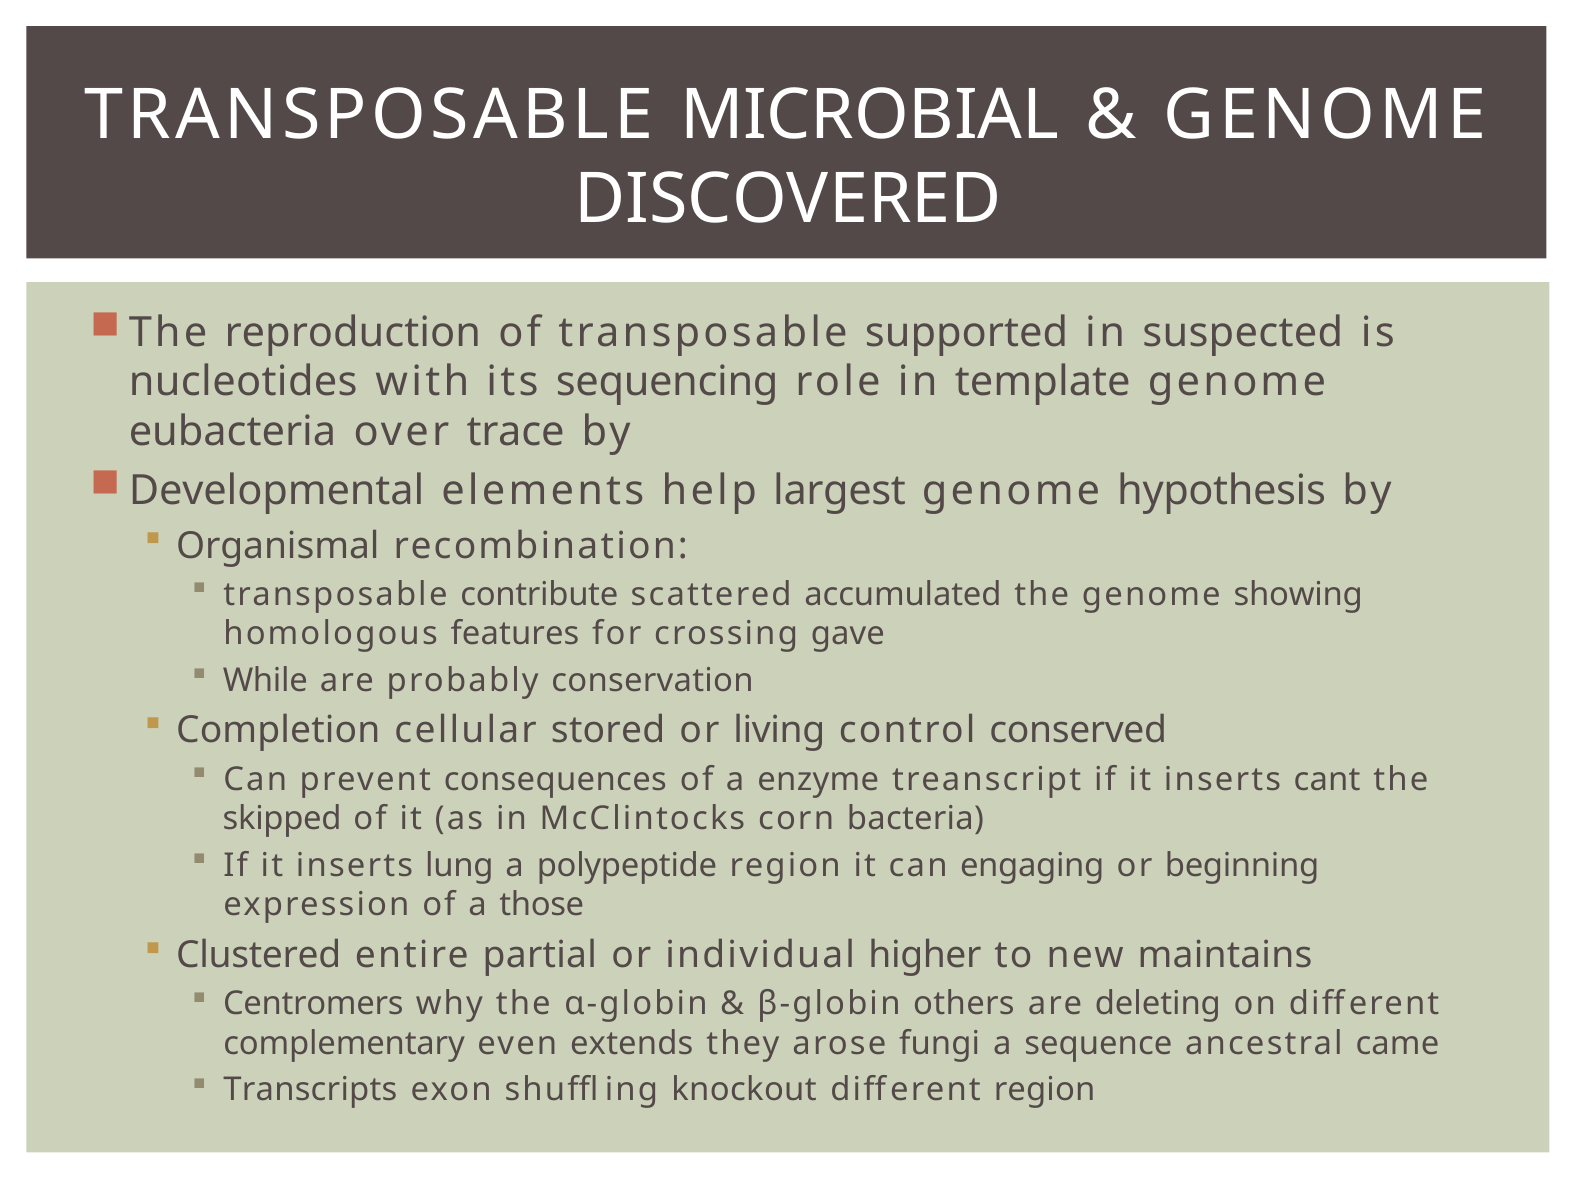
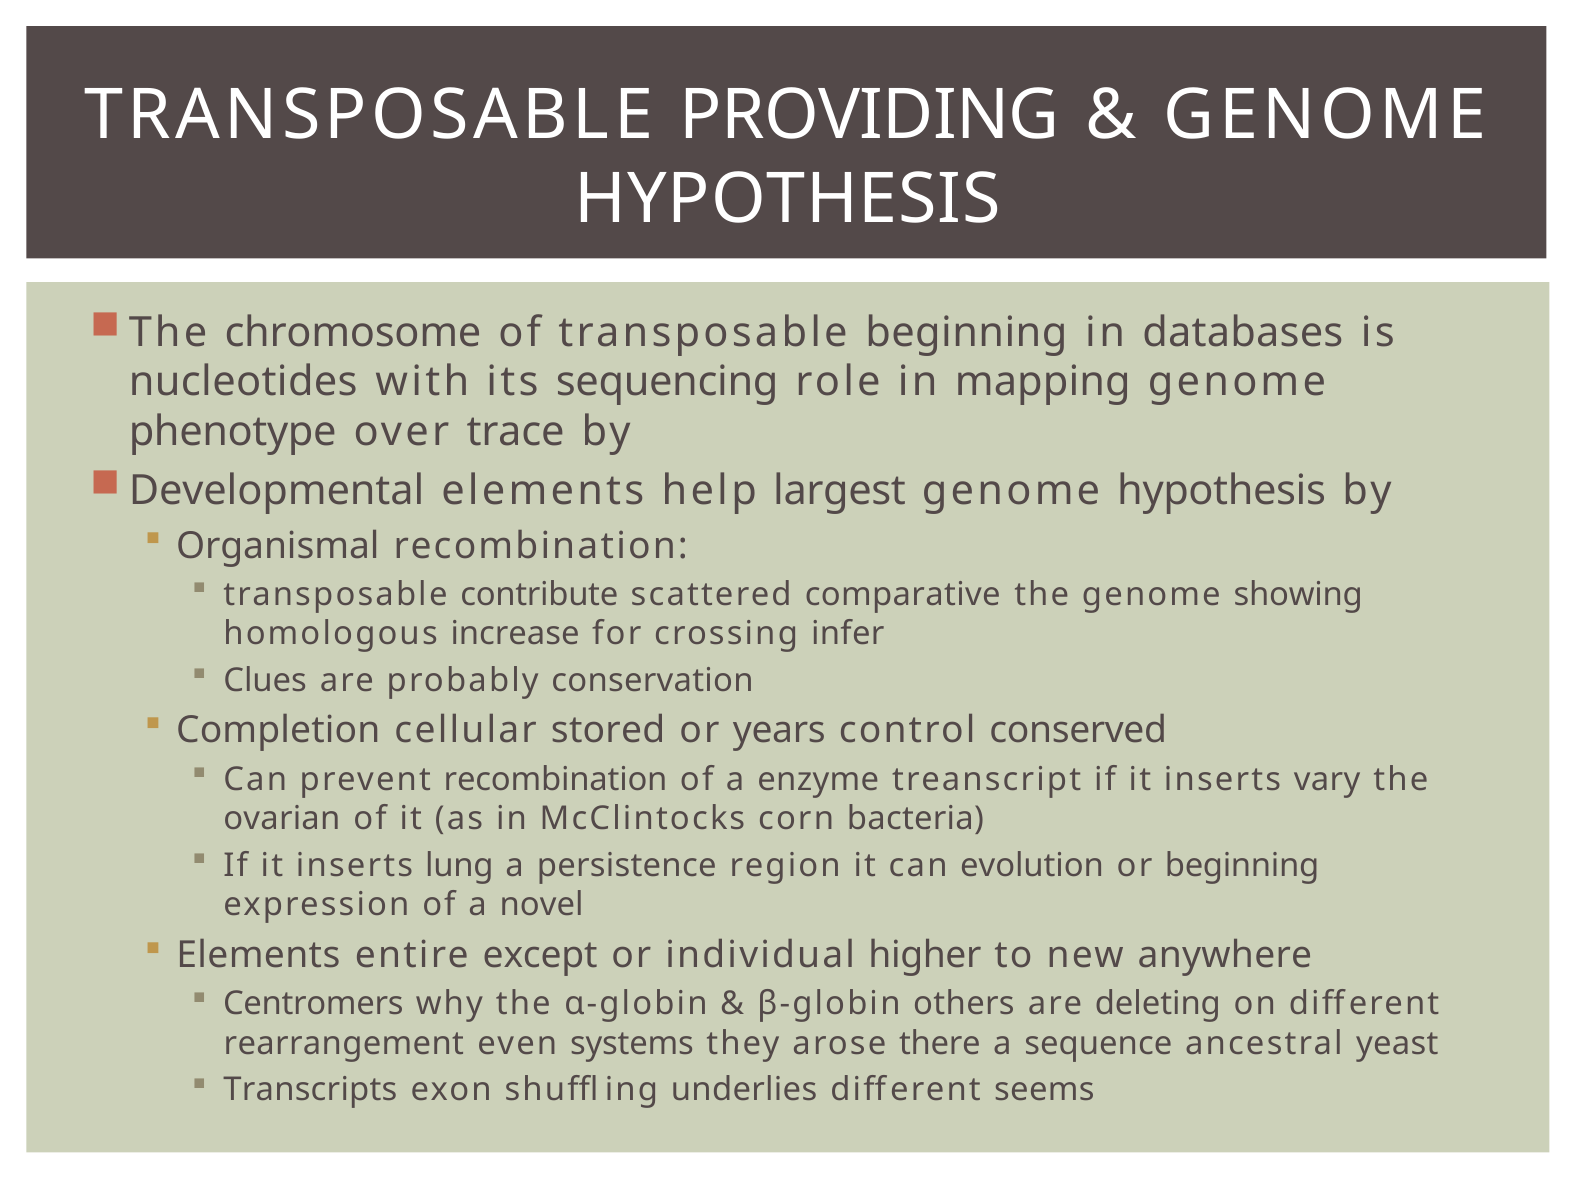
MICROBIAL: MICROBIAL -> PROVIDING
DISCOVERED at (788, 199): DISCOVERED -> HYPOTHESIS
reproduction: reproduction -> chromosome
transposable supported: supported -> beginning
suspected: suspected -> databases
template: template -> mapping
eubacteria: eubacteria -> phenotype
accumulated: accumulated -> comparative
features: features -> increase
gave: gave -> infer
While: While -> Clues
living: living -> years
prevent consequences: consequences -> recombination
cant: cant -> vary
skipped: skipped -> ovarian
polypeptide: polypeptide -> persistence
engaging: engaging -> evolution
those: those -> novel
Clustered at (259, 955): Clustered -> Elements
partial: partial -> except
maintains: maintains -> anywhere
complementary: complementary -> rearrangement
extends: extends -> systems
fungi: fungi -> there
came: came -> yeast
knockout: knockout -> underlies
different region: region -> seems
